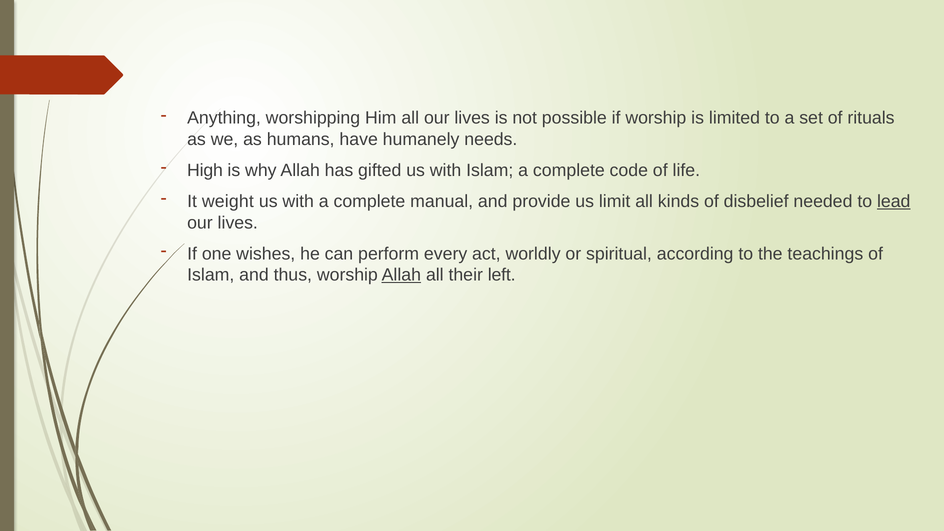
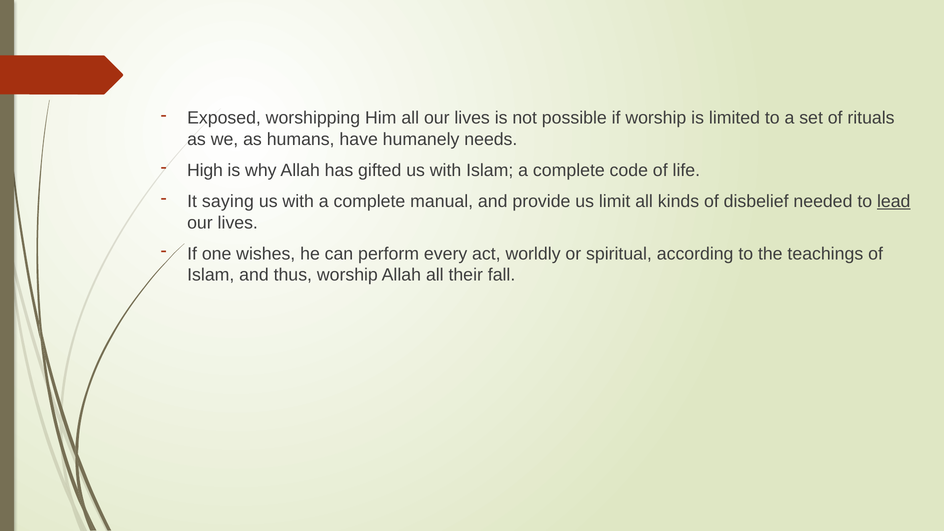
Anything: Anything -> Exposed
weight: weight -> saying
Allah at (401, 275) underline: present -> none
left: left -> fall
